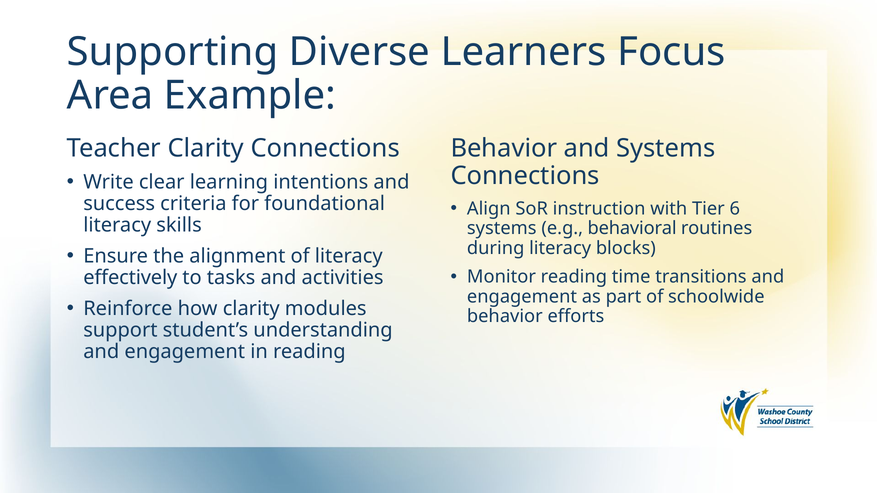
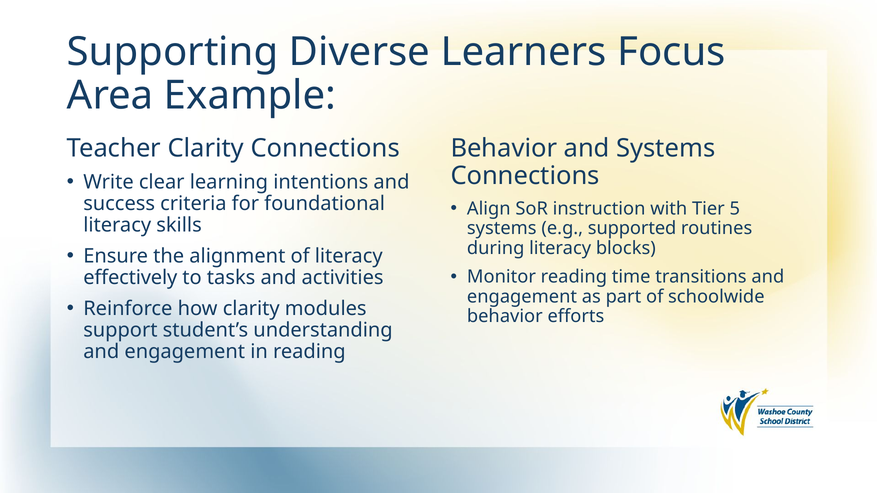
6: 6 -> 5
behavioral: behavioral -> supported
